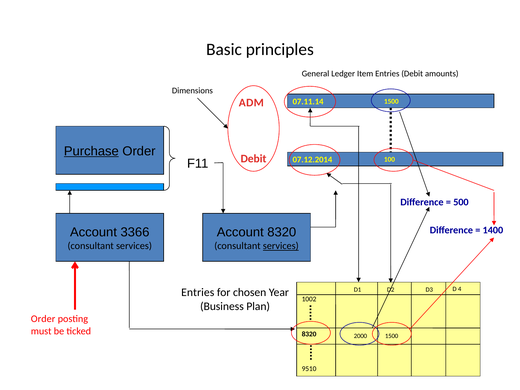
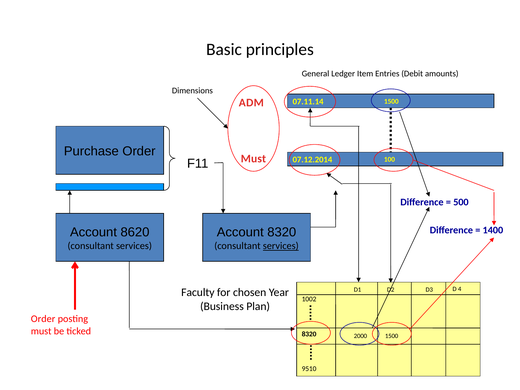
Purchase underline: present -> none
Debit at (254, 159): Debit -> Must
3366: 3366 -> 8620
Entries at (198, 292): Entries -> Faculty
